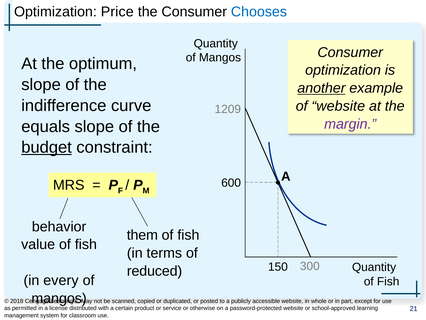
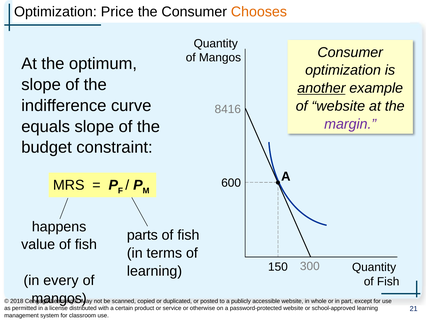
Chooses colour: blue -> orange
1209: 1209 -> 8416
budget underline: present -> none
behavior: behavior -> happens
them: them -> parts
reduced at (155, 271): reduced -> learning
